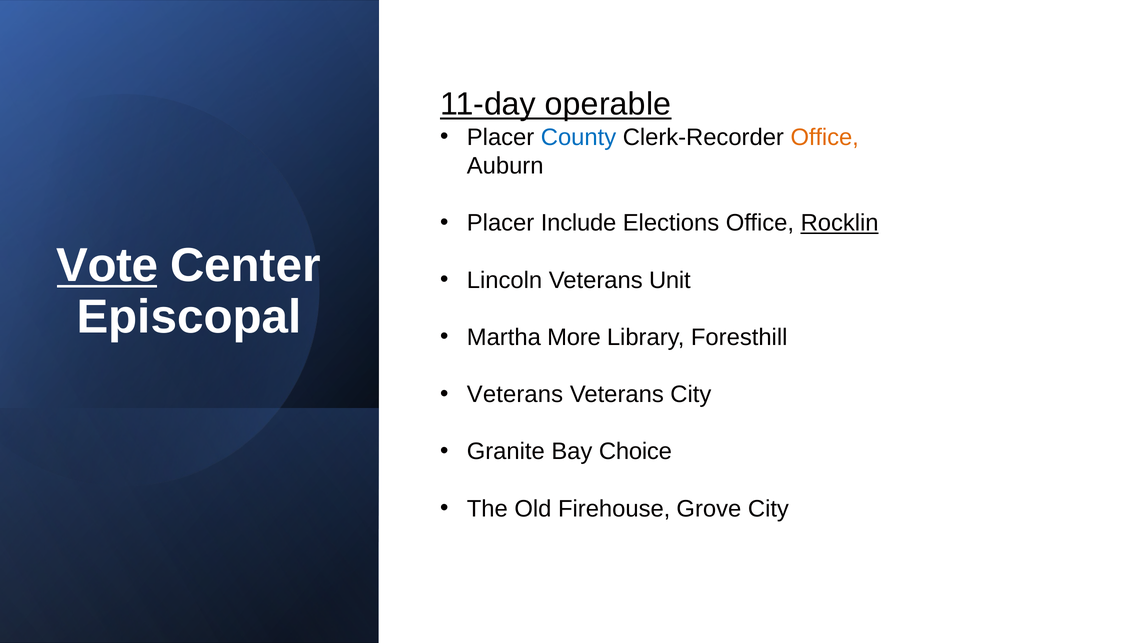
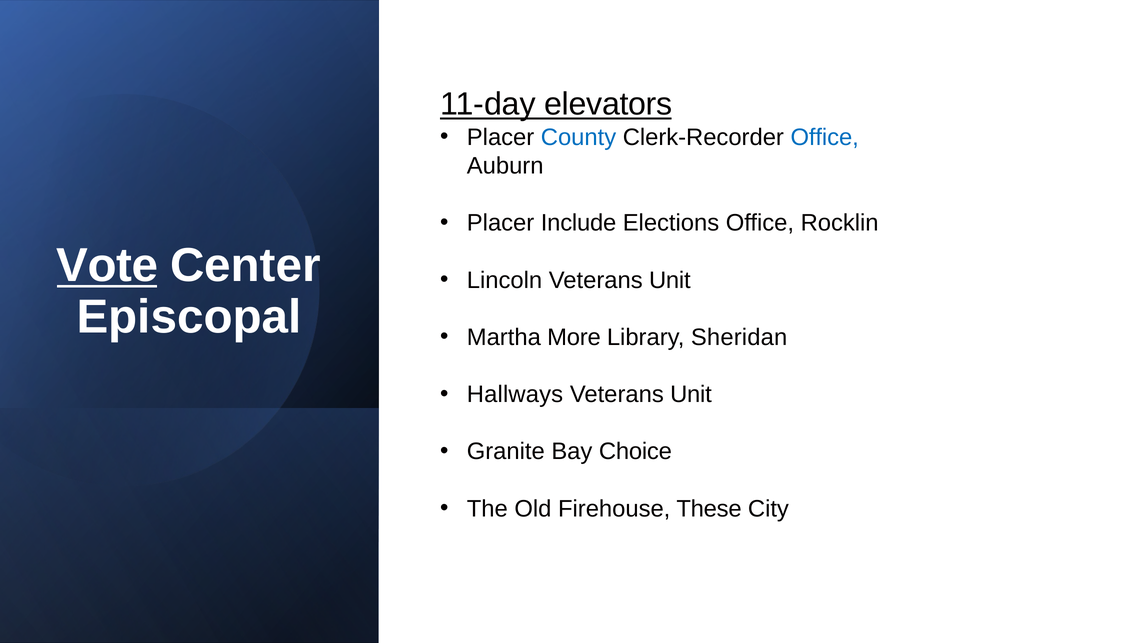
operable: operable -> elevators
Office at (825, 137) colour: orange -> blue
Rocklin underline: present -> none
Foresthill: Foresthill -> Sheridan
Veterans at (515, 394): Veterans -> Hallways
City at (691, 394): City -> Unit
Grove: Grove -> These
